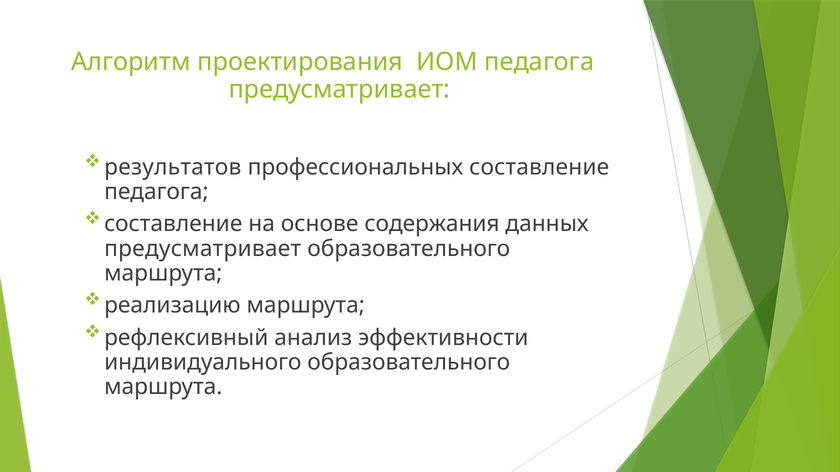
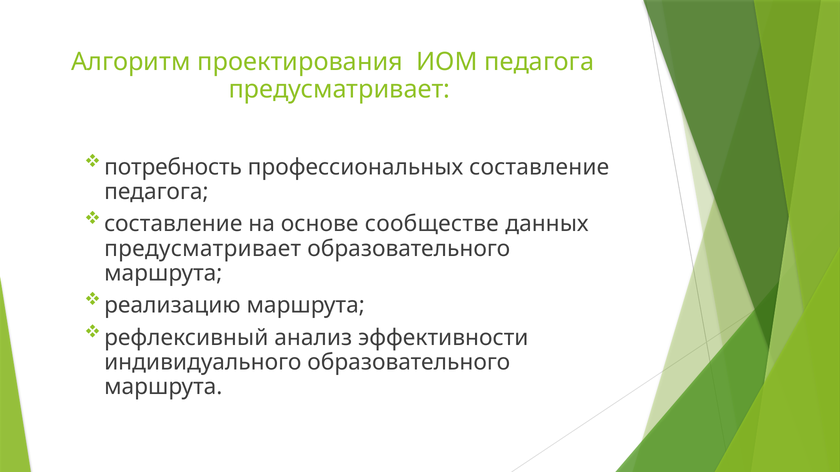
результатов: результатов -> потребность
содержания: содержания -> сообществе
